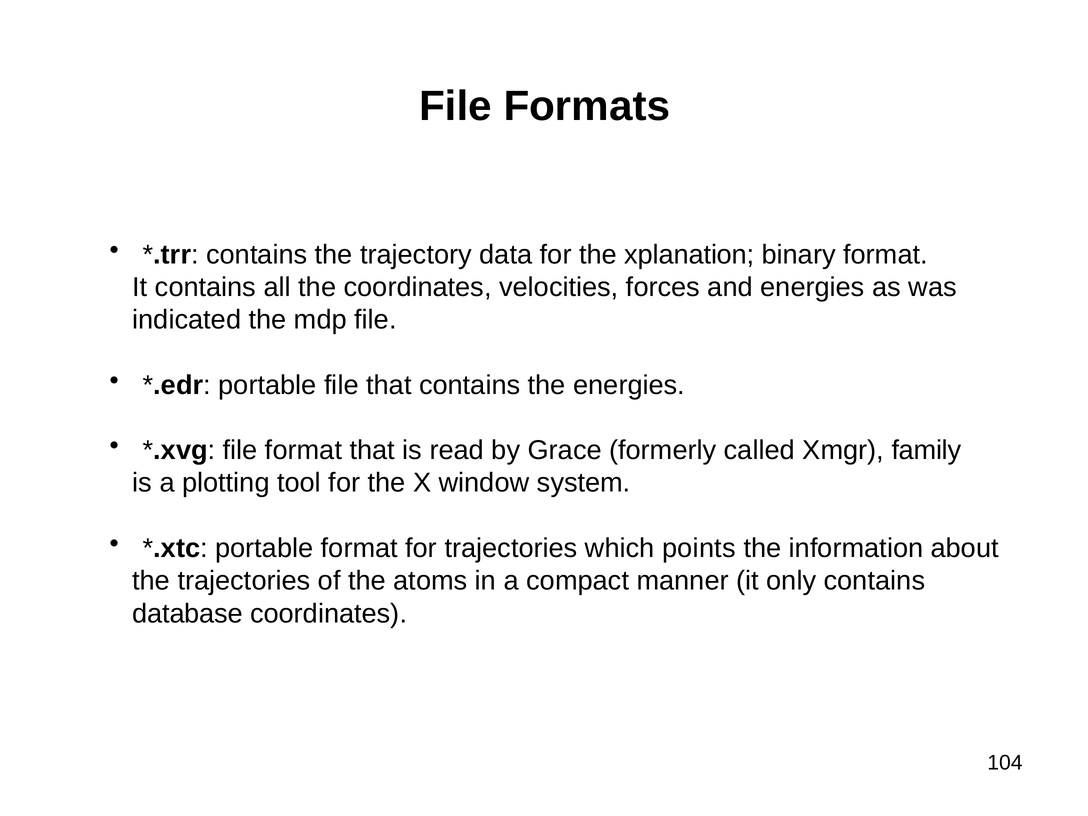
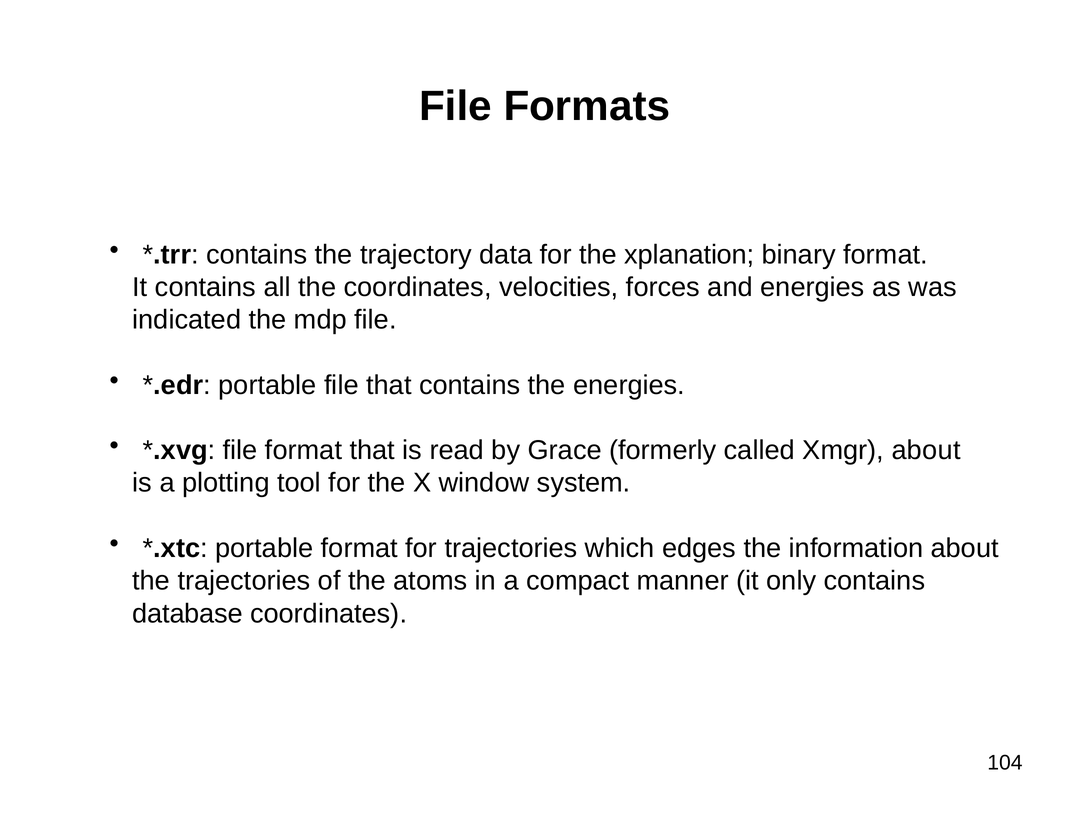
Xmgr family: family -> about
points: points -> edges
